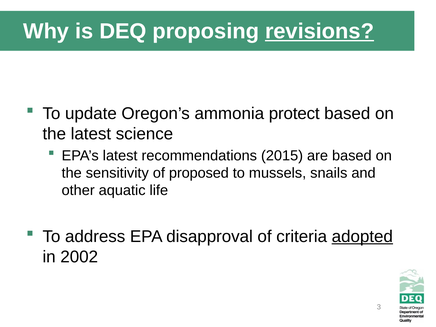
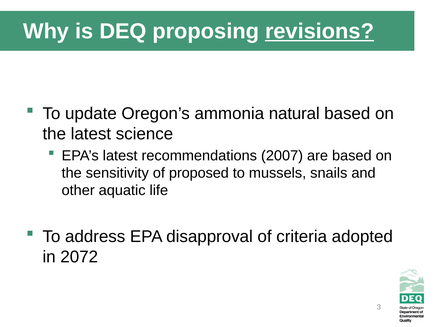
protect: protect -> natural
2015: 2015 -> 2007
adopted underline: present -> none
2002: 2002 -> 2072
